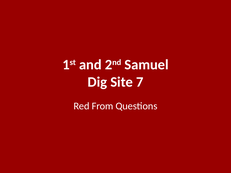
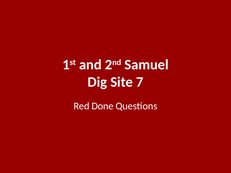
From: From -> Done
